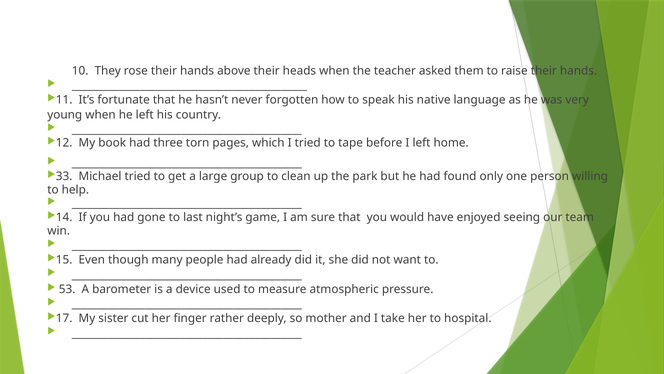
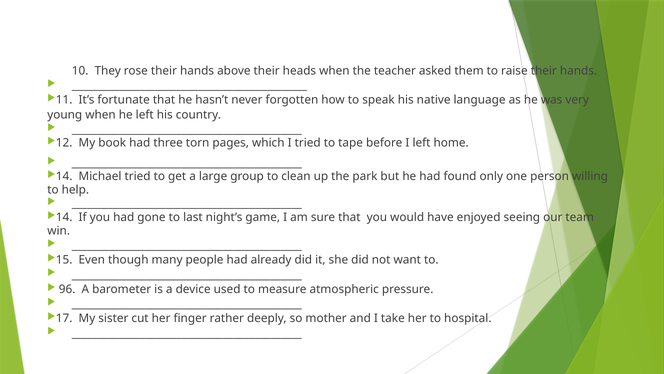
33 at (64, 176): 33 -> 14
53: 53 -> 96
